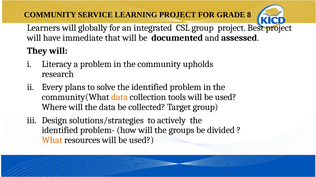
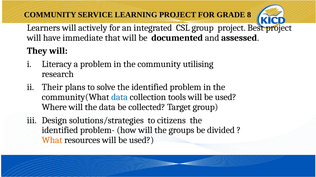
globally: globally -> actively
upholds: upholds -> utilising
Every: Every -> Their
data at (119, 98) colour: orange -> blue
actively: actively -> citizens
